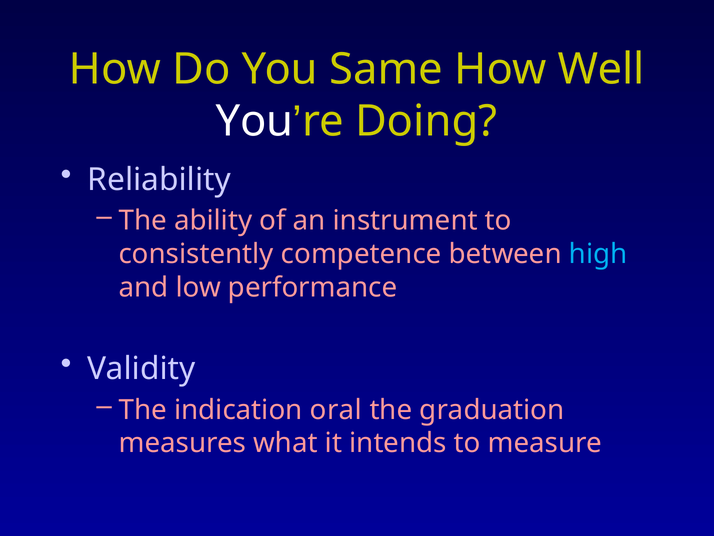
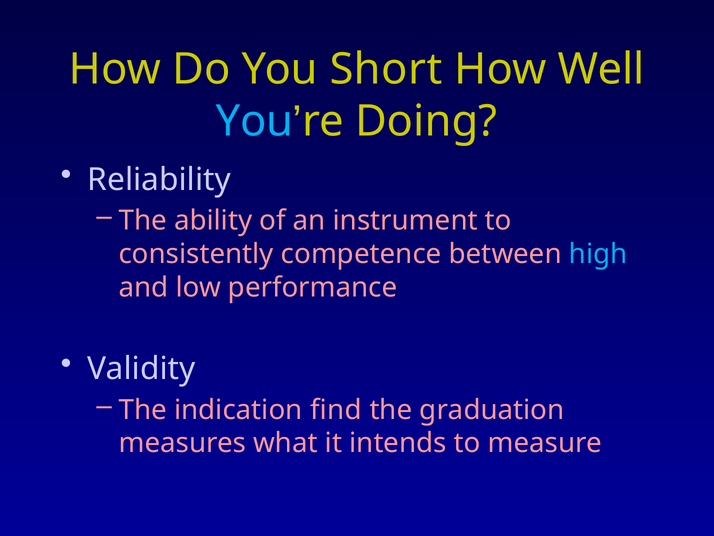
Same: Same -> Short
You at (255, 121) colour: white -> light blue
oral: oral -> find
